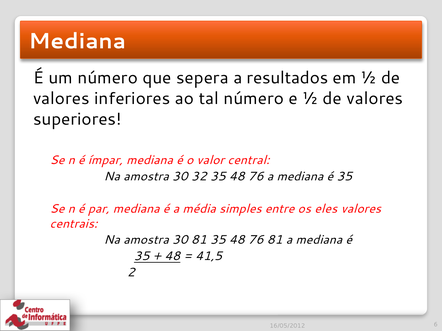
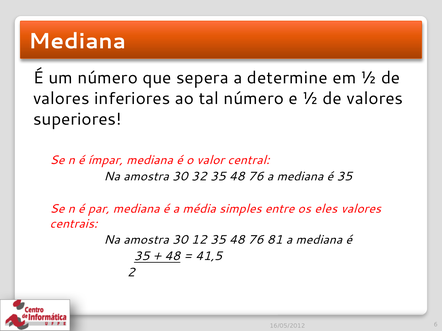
resultados: resultados -> determine
30 81: 81 -> 12
